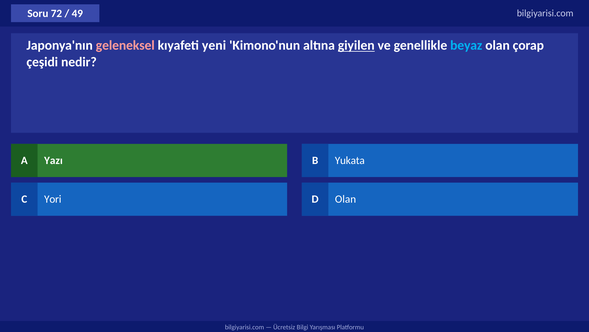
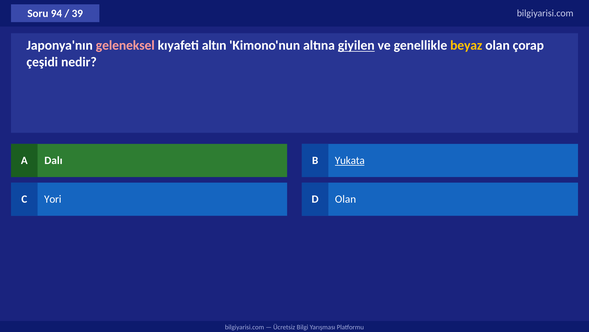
72: 72 -> 94
49: 49 -> 39
yeni: yeni -> altın
beyaz colour: light blue -> yellow
Yazı: Yazı -> Dalı
Yukata underline: none -> present
